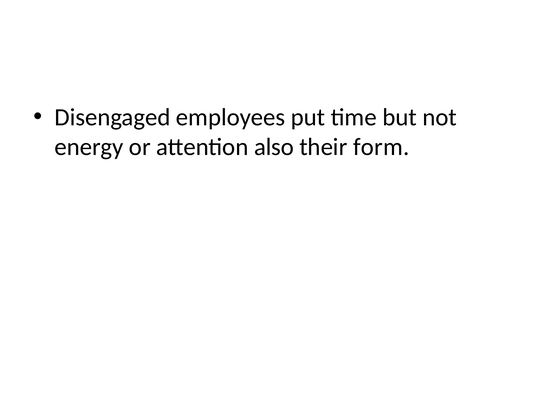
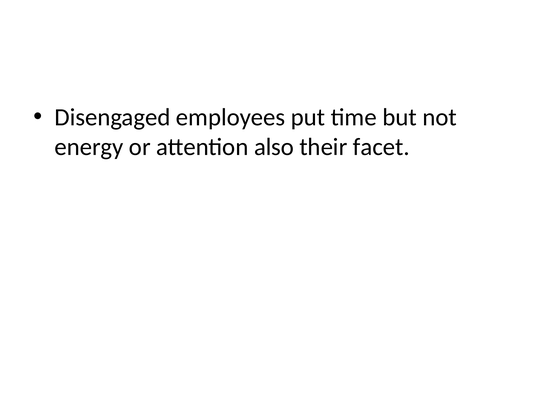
form: form -> facet
